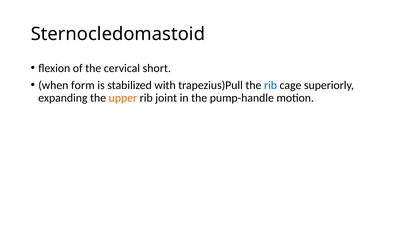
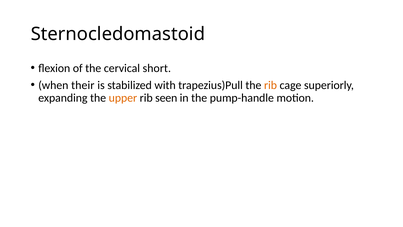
form: form -> their
rib at (271, 85) colour: blue -> orange
joint: joint -> seen
